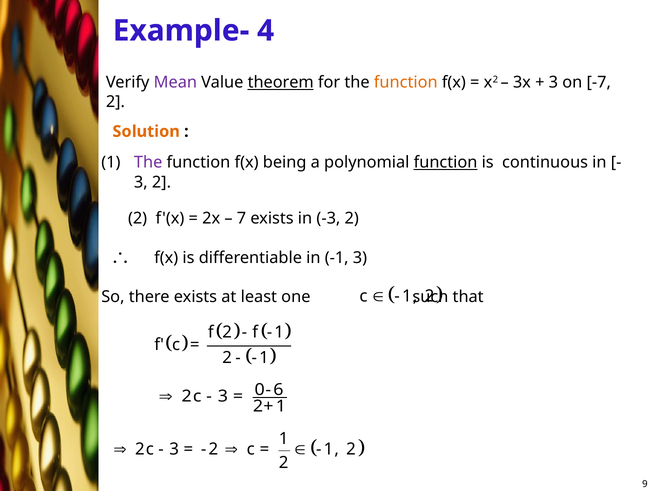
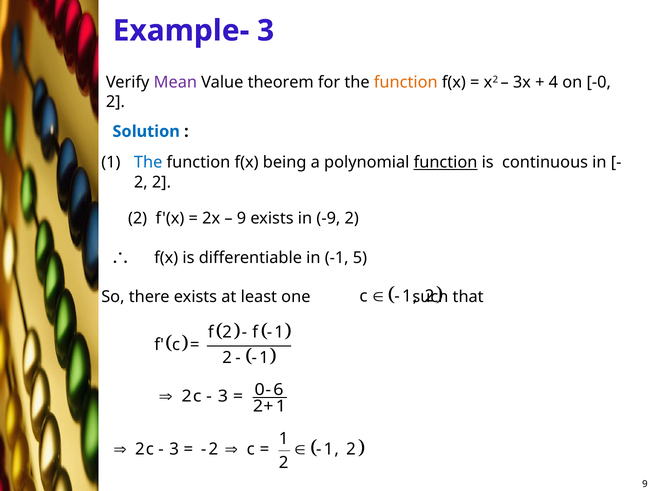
Example- 4: 4 -> 3
theorem underline: present -> none
3 at (553, 82): 3 -> 4
-7: -7 -> -0
Solution colour: orange -> blue
The at (148, 162) colour: purple -> blue
3 at (141, 182): 3 -> 2
7 at (241, 218): 7 -> 9
-3: -3 -> -9
-1 3: 3 -> 5
